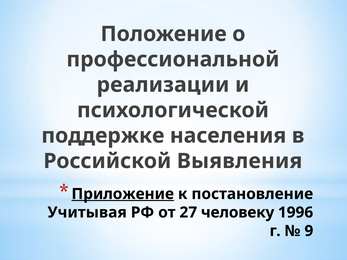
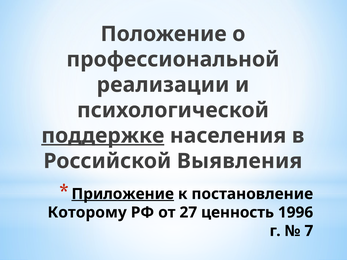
поддержке underline: none -> present
Учитывая: Учитывая -> Которому
человеку: человеку -> ценность
9: 9 -> 7
